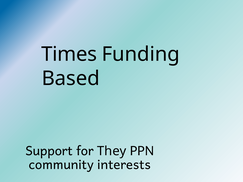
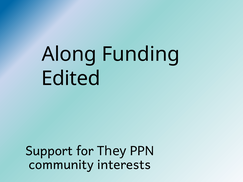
Times: Times -> Along
Based: Based -> Edited
